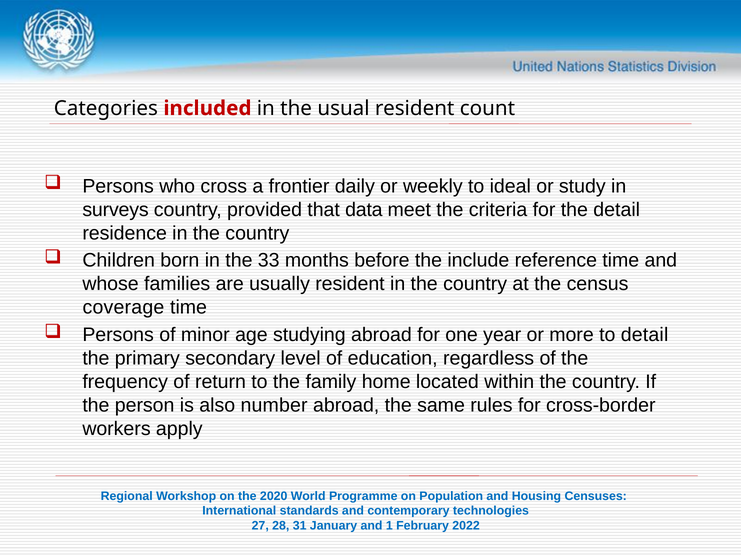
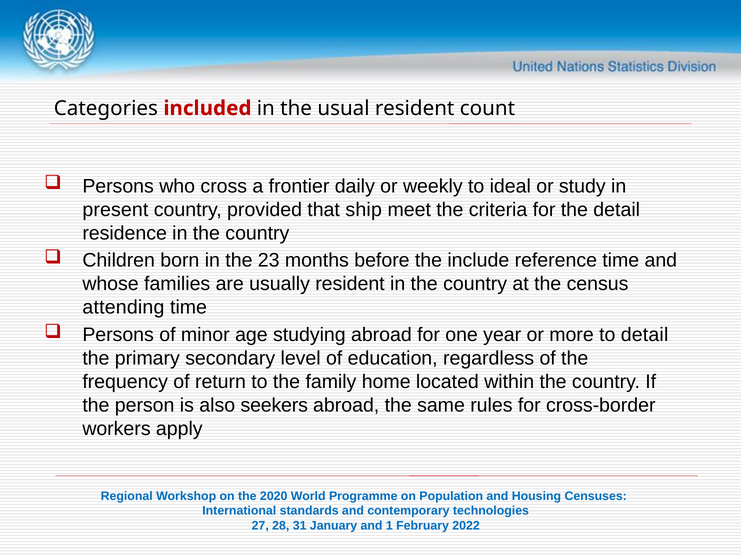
surveys: surveys -> present
data: data -> ship
33: 33 -> 23
coverage: coverage -> attending
number: number -> seekers
